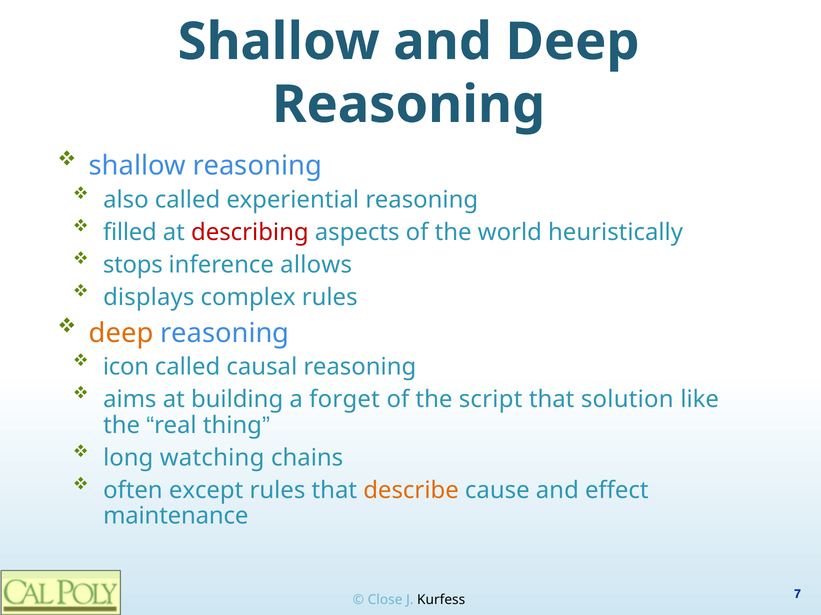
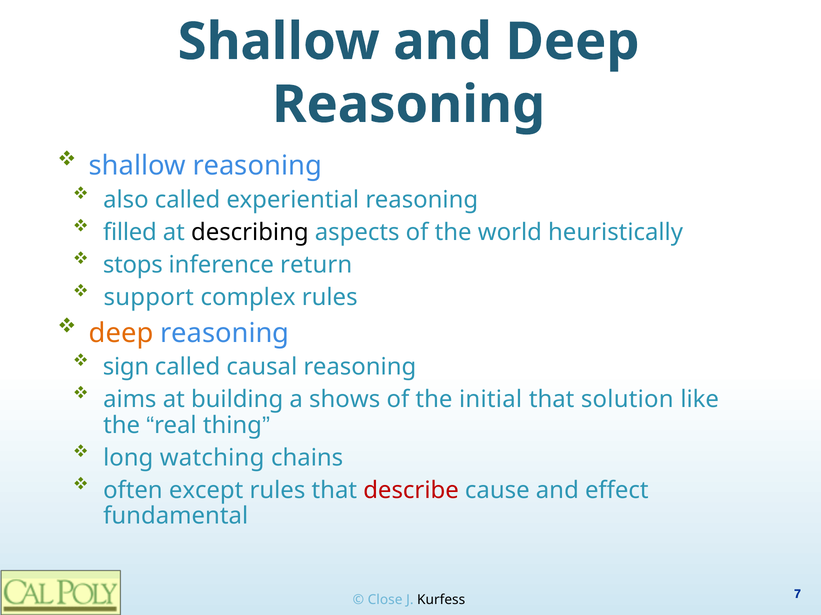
describing colour: red -> black
allows: allows -> return
displays: displays -> support
icon: icon -> sign
forget: forget -> shows
script: script -> initial
describe colour: orange -> red
maintenance: maintenance -> fundamental
